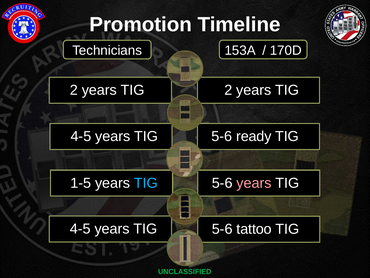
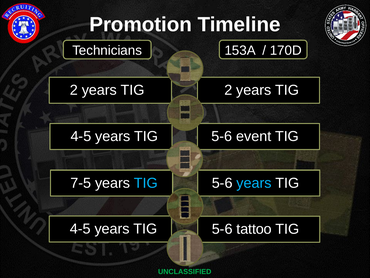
ready: ready -> event
1-5: 1-5 -> 7-5
years at (254, 183) colour: pink -> light blue
